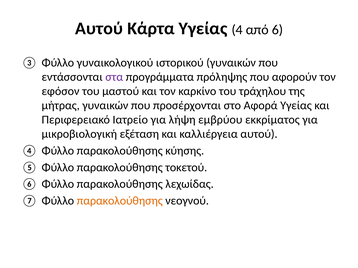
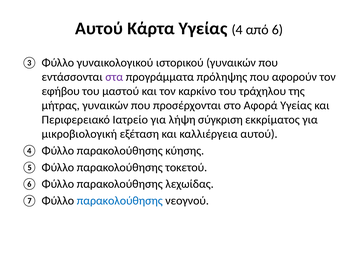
εφόσον: εφόσον -> εφήβου
εμβρύου: εμβρύου -> σύγκριση
παρακολούθησης at (120, 201) colour: orange -> blue
